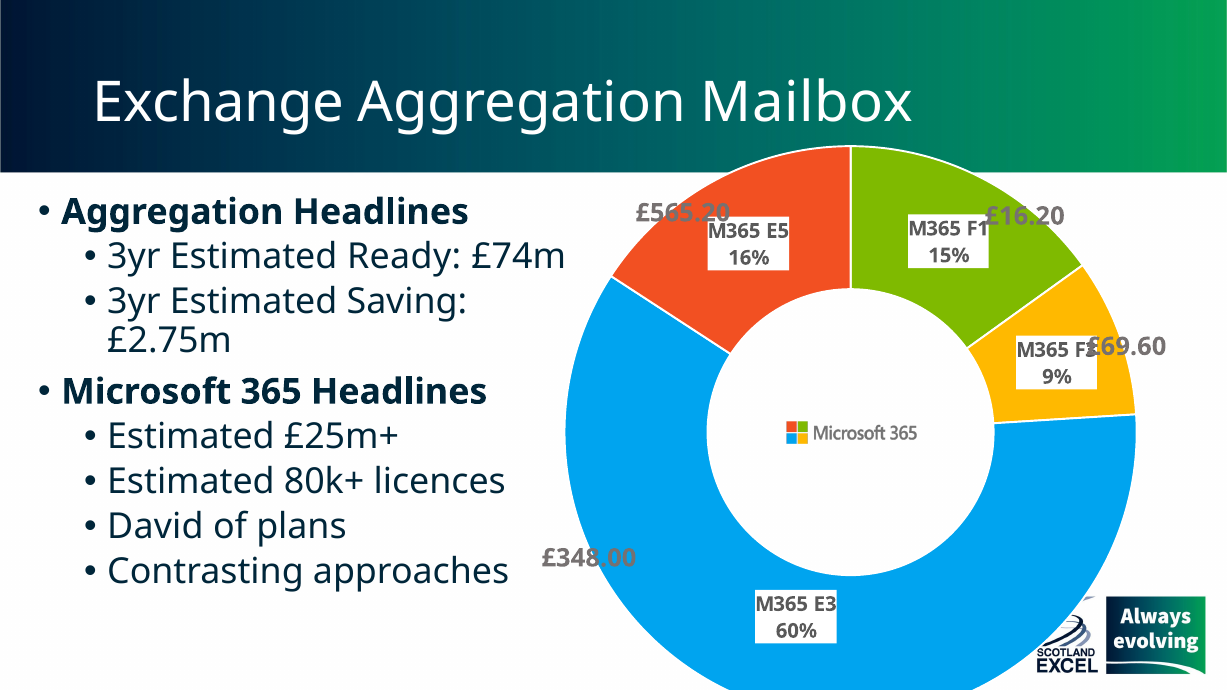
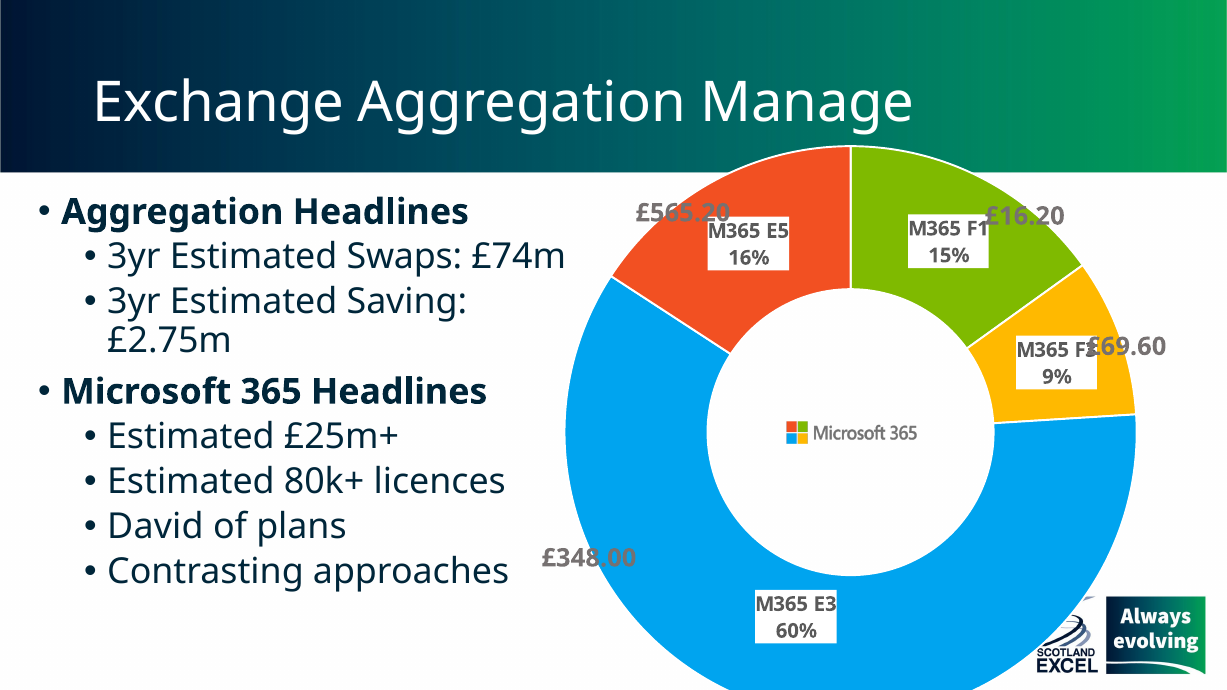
Mailbox: Mailbox -> Manage
Ready: Ready -> Swaps
